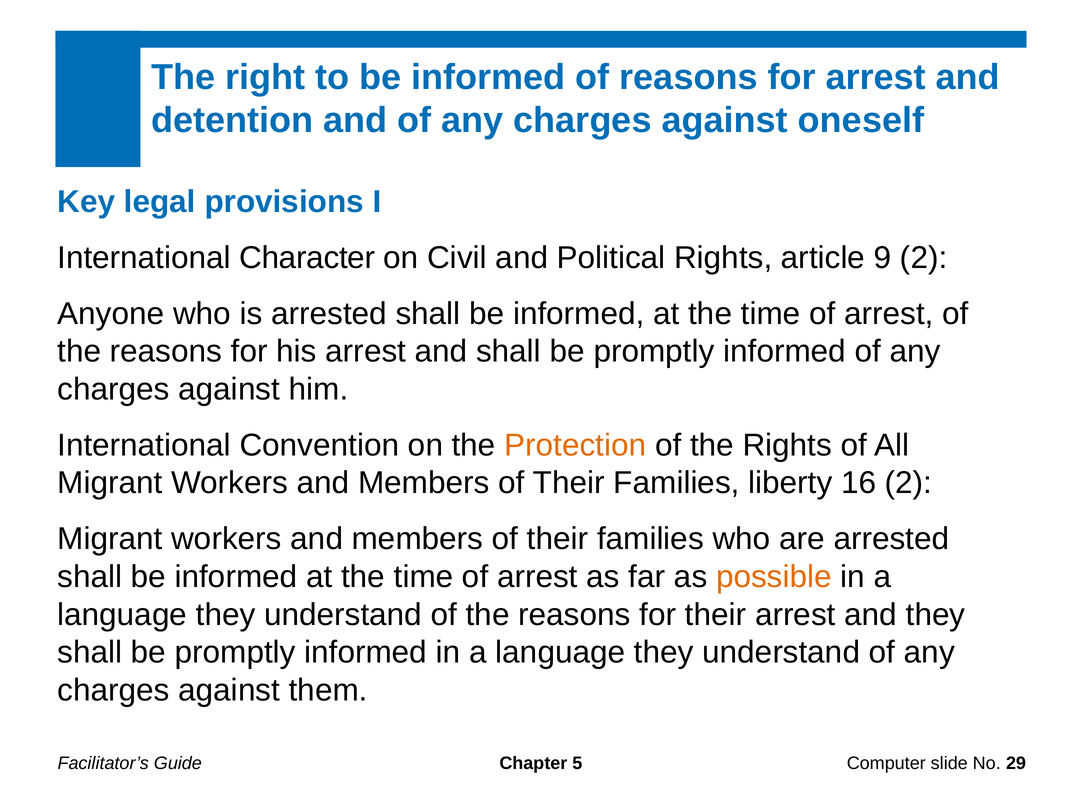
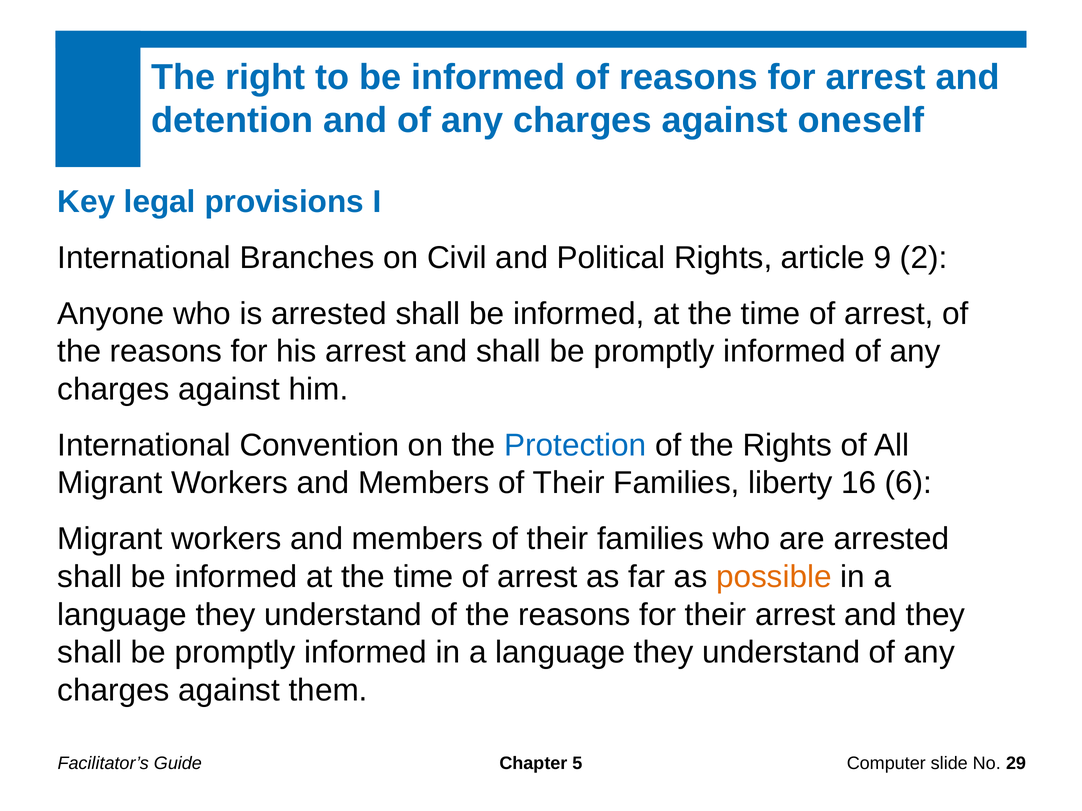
Character: Character -> Branches
Protection colour: orange -> blue
16 2: 2 -> 6
